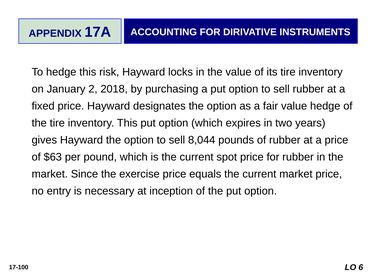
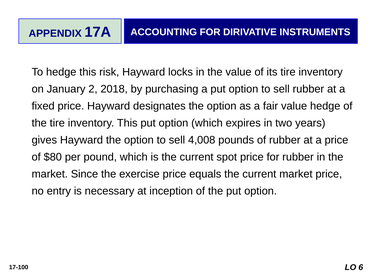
8,044: 8,044 -> 4,008
$63: $63 -> $80
